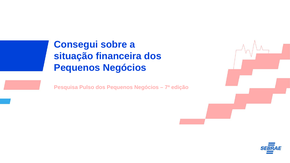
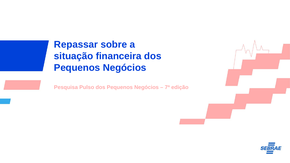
Consegui: Consegui -> Repassar
